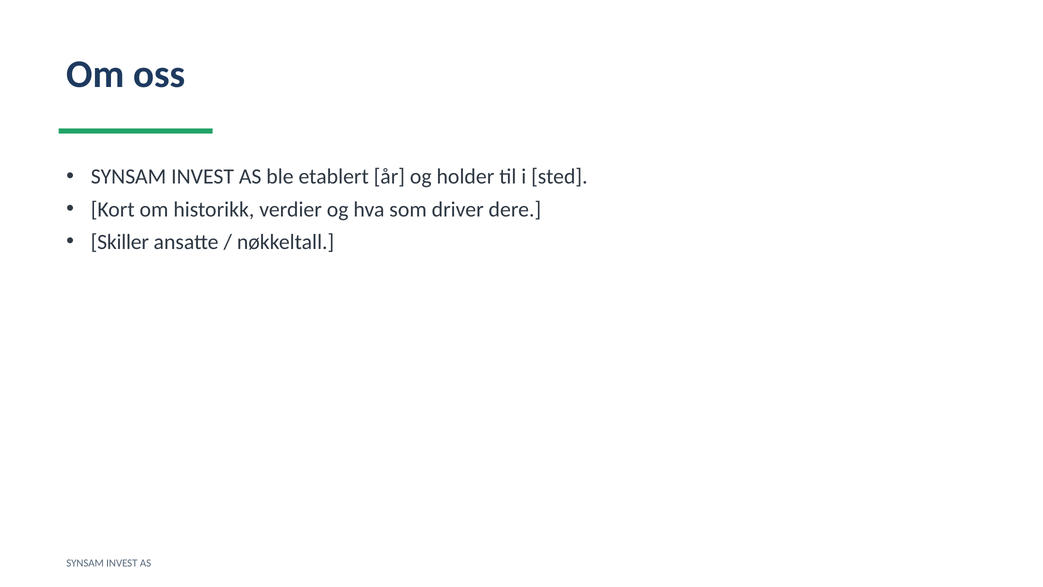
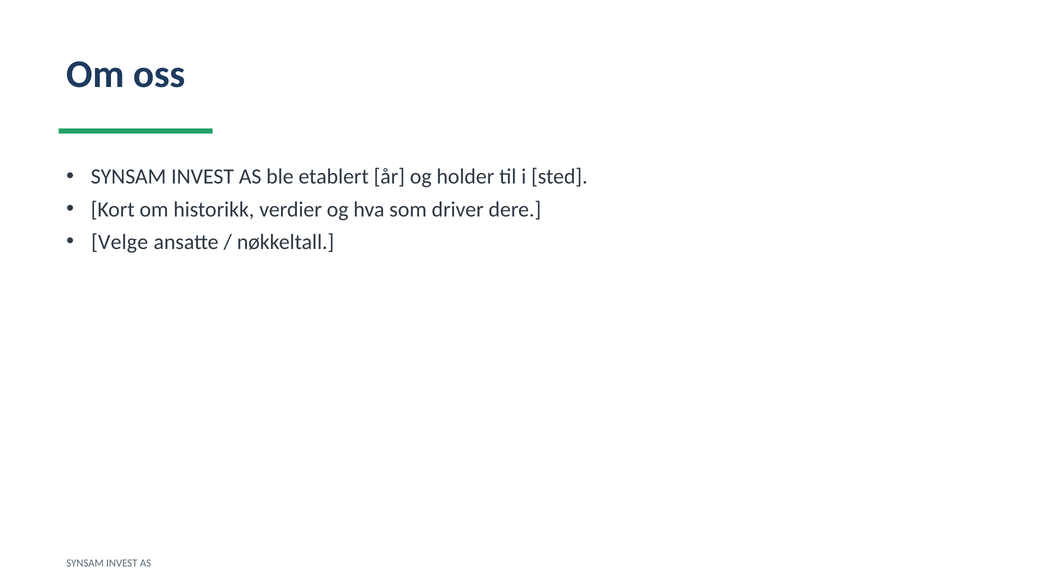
Skiller: Skiller -> Velge
